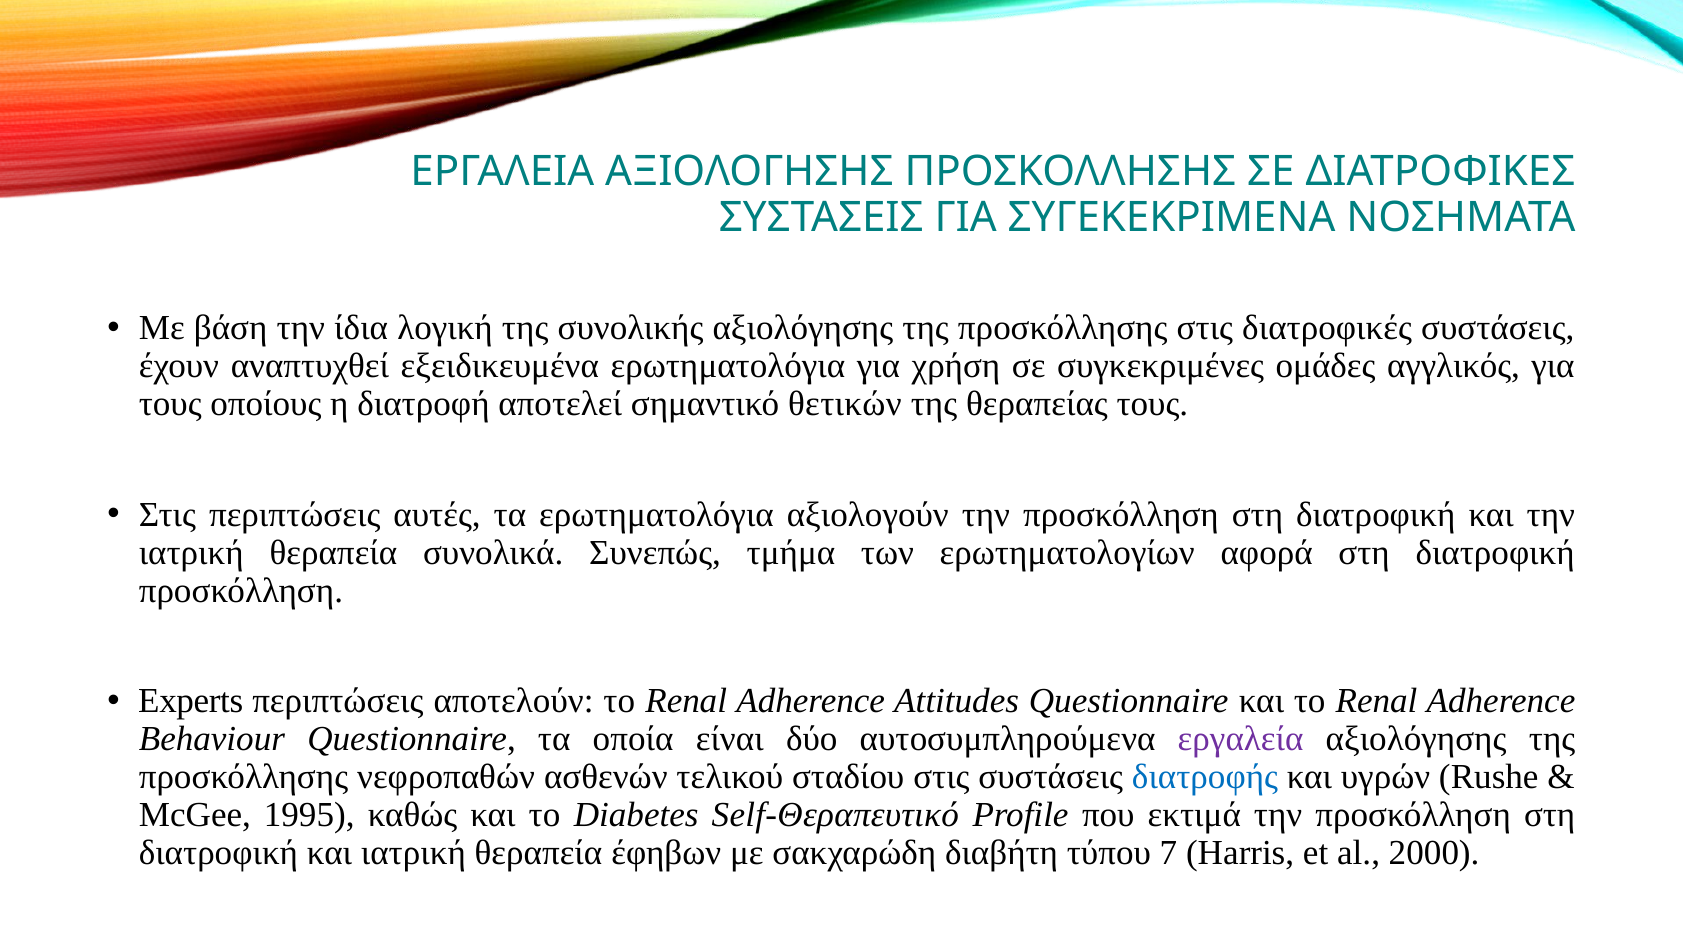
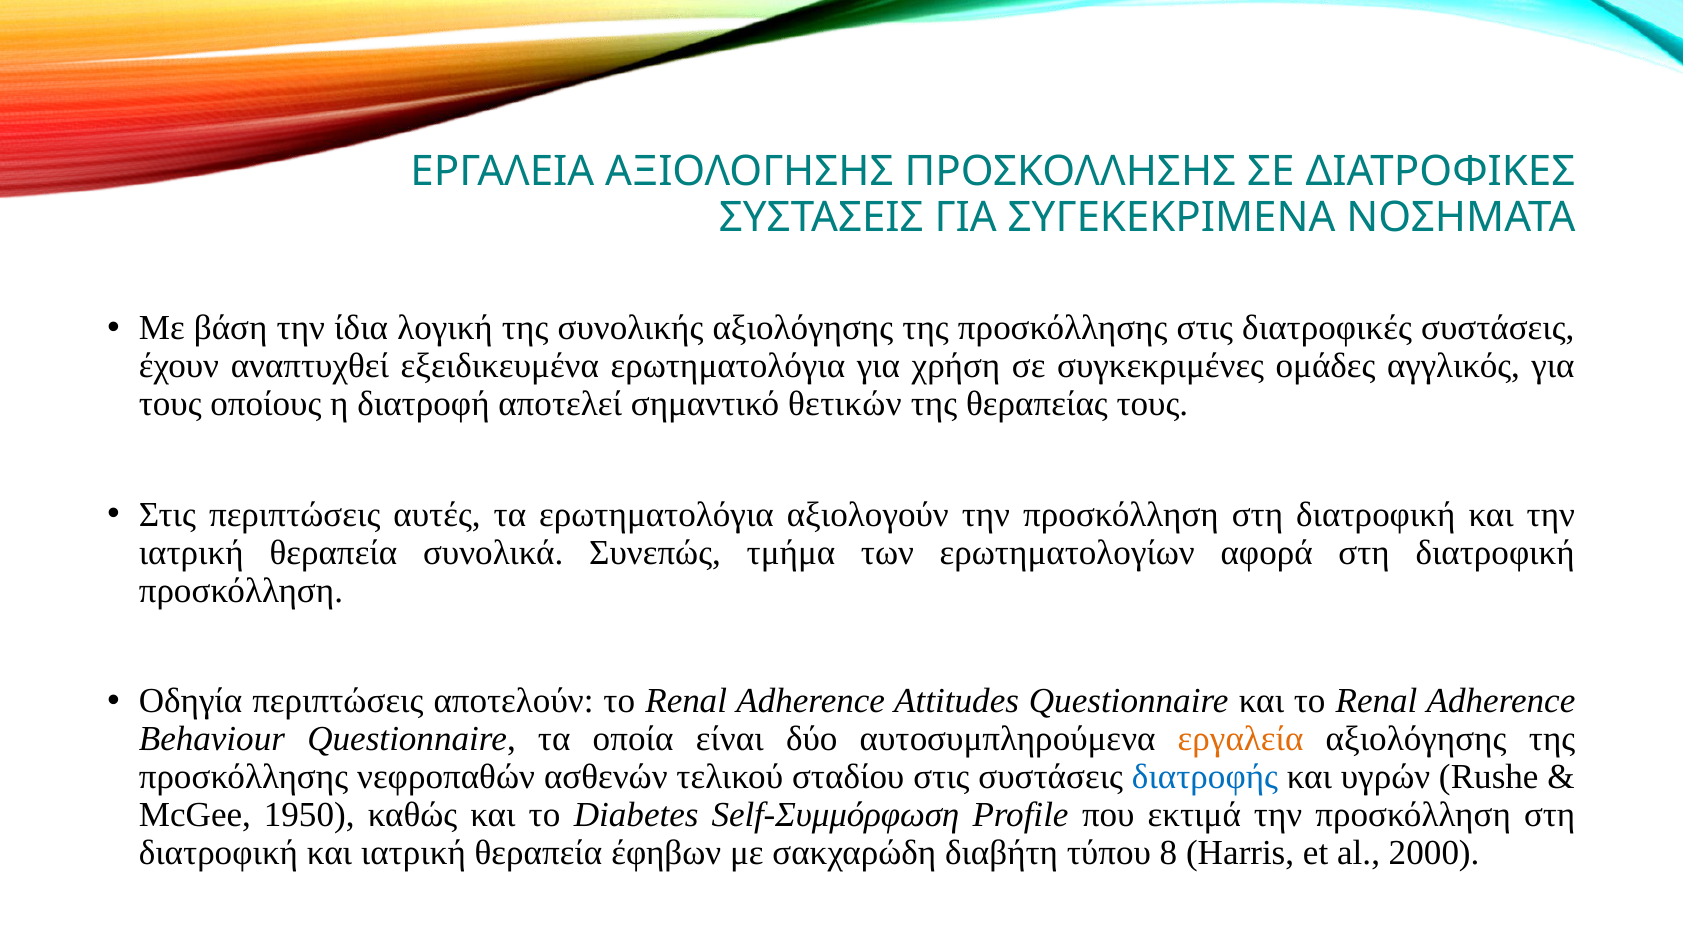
Experts: Experts -> Οδηγία
εργαλεία colour: purple -> orange
1995: 1995 -> 1950
Self-Θεραπευτικό: Self-Θεραπευτικό -> Self-Συμμόρφωση
7: 7 -> 8
